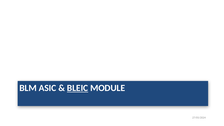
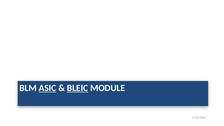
ASIC underline: none -> present
